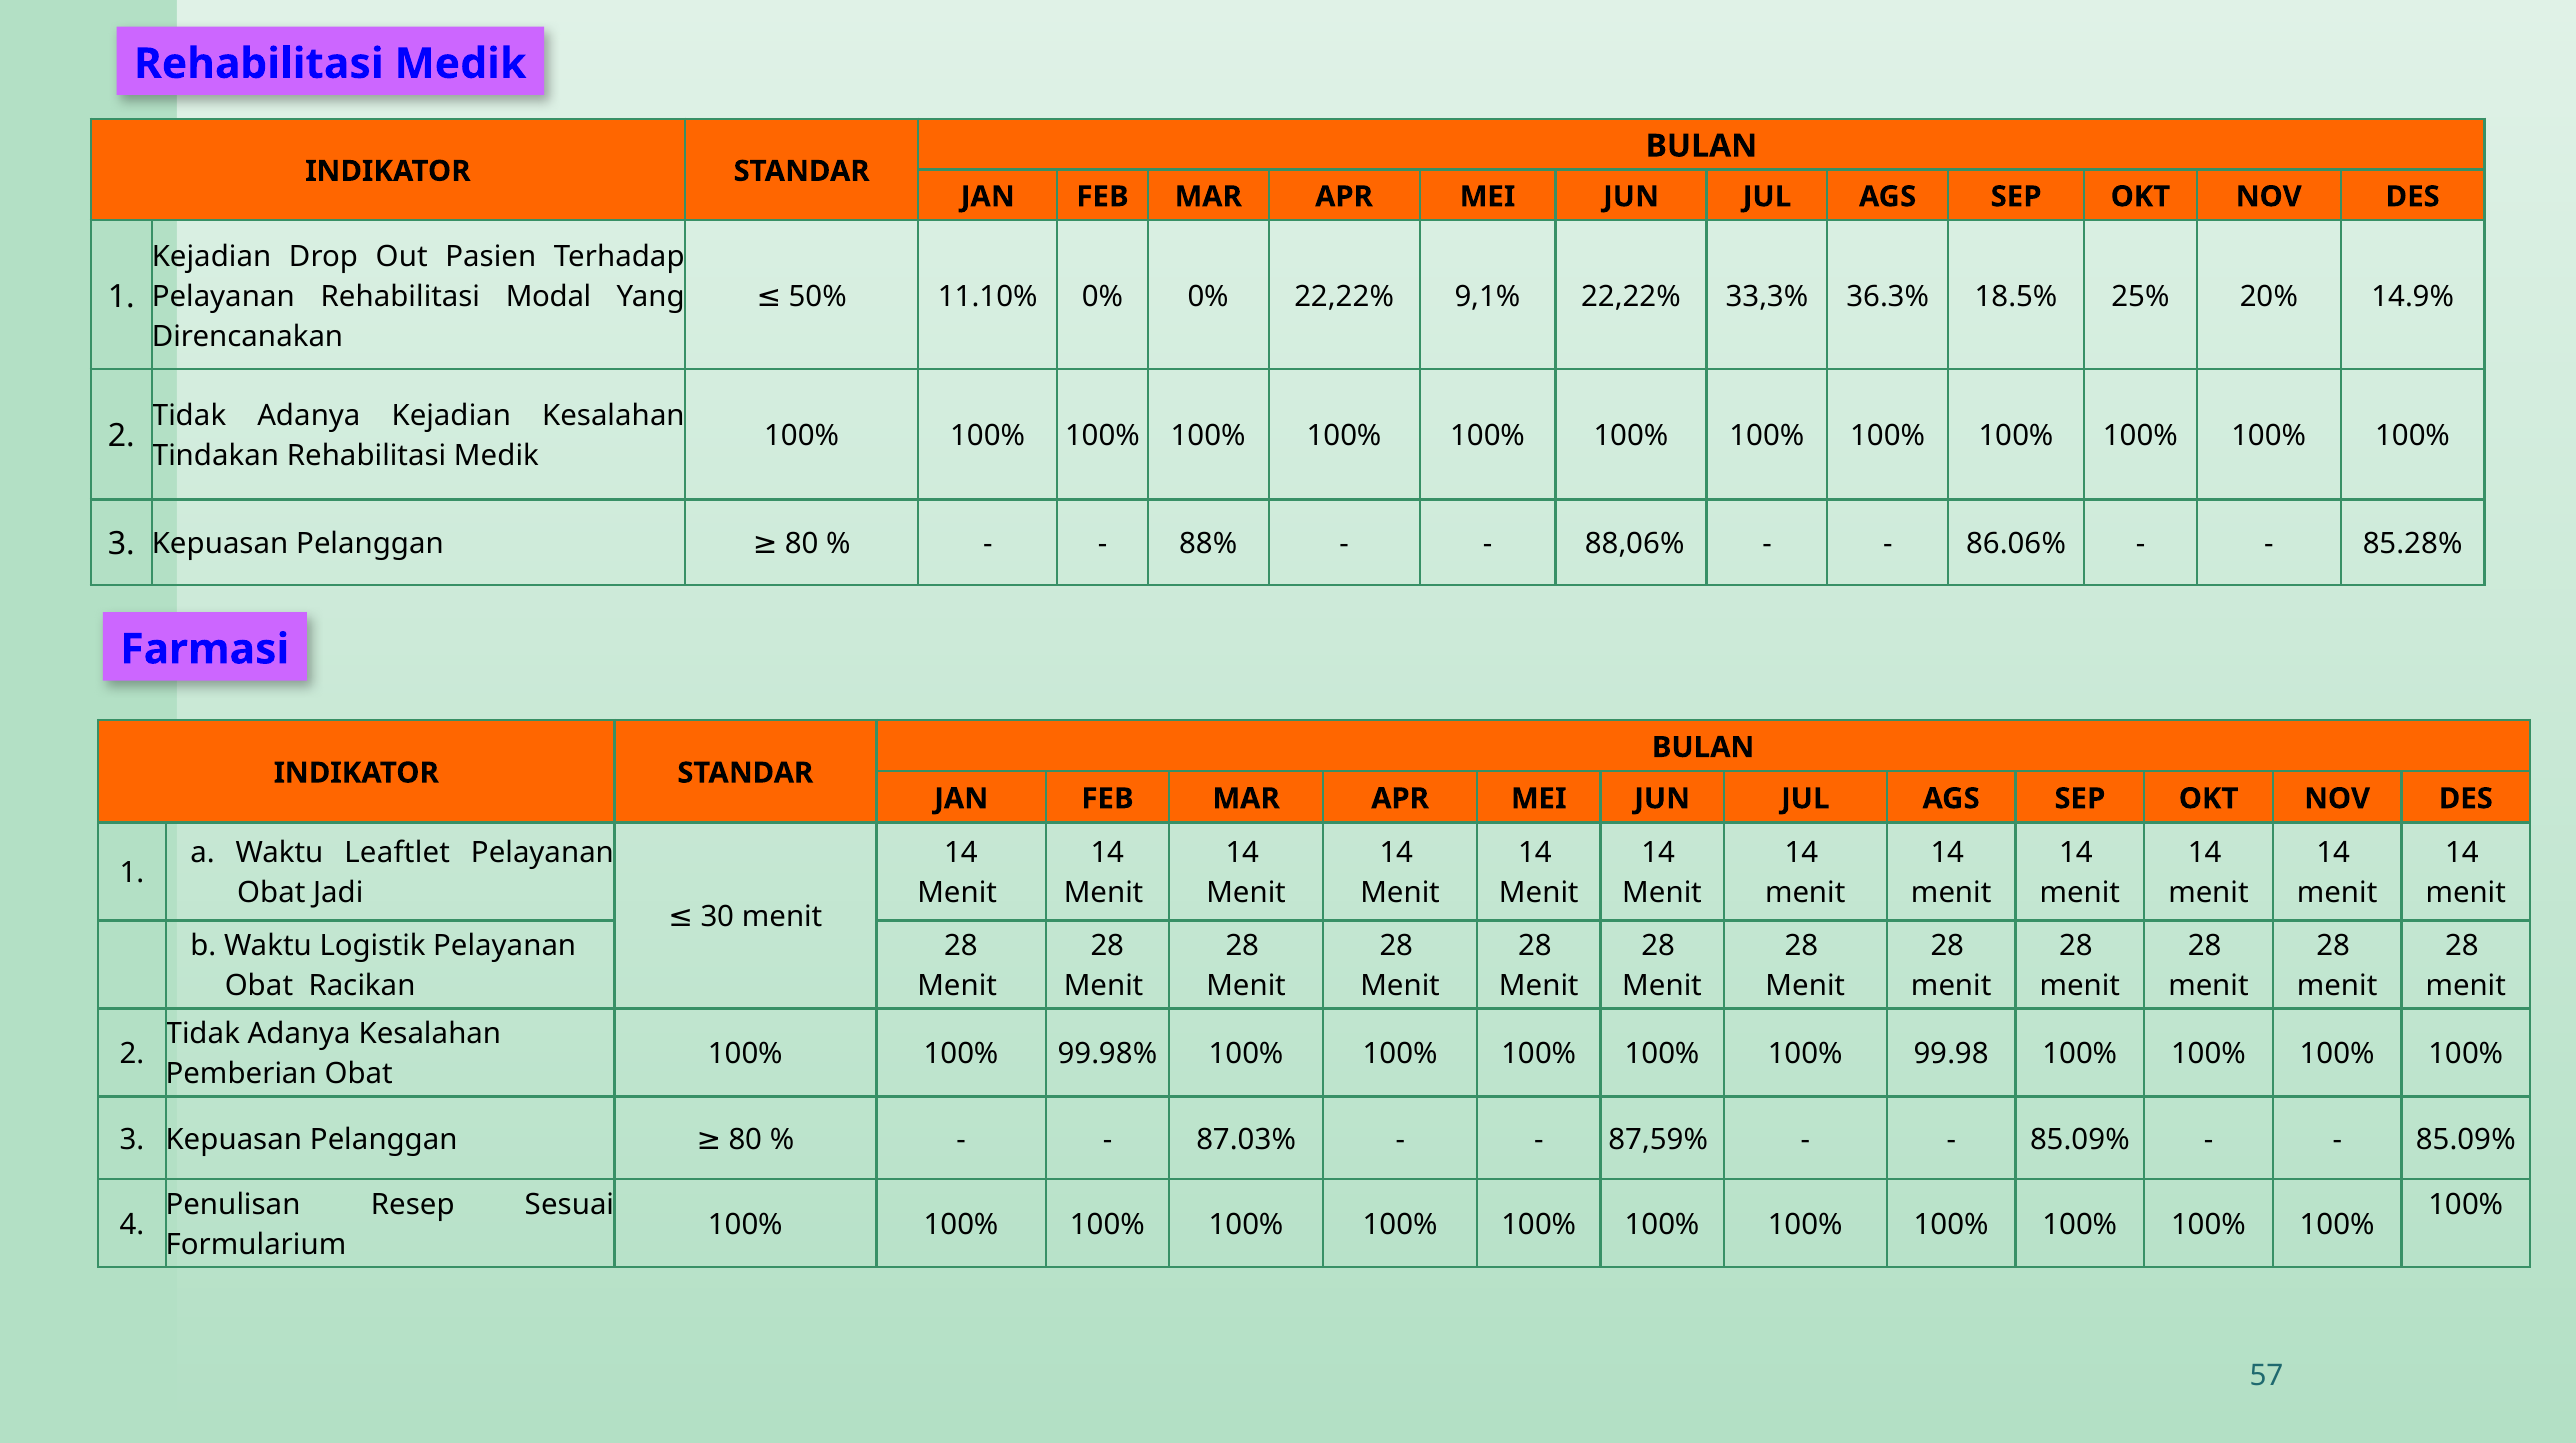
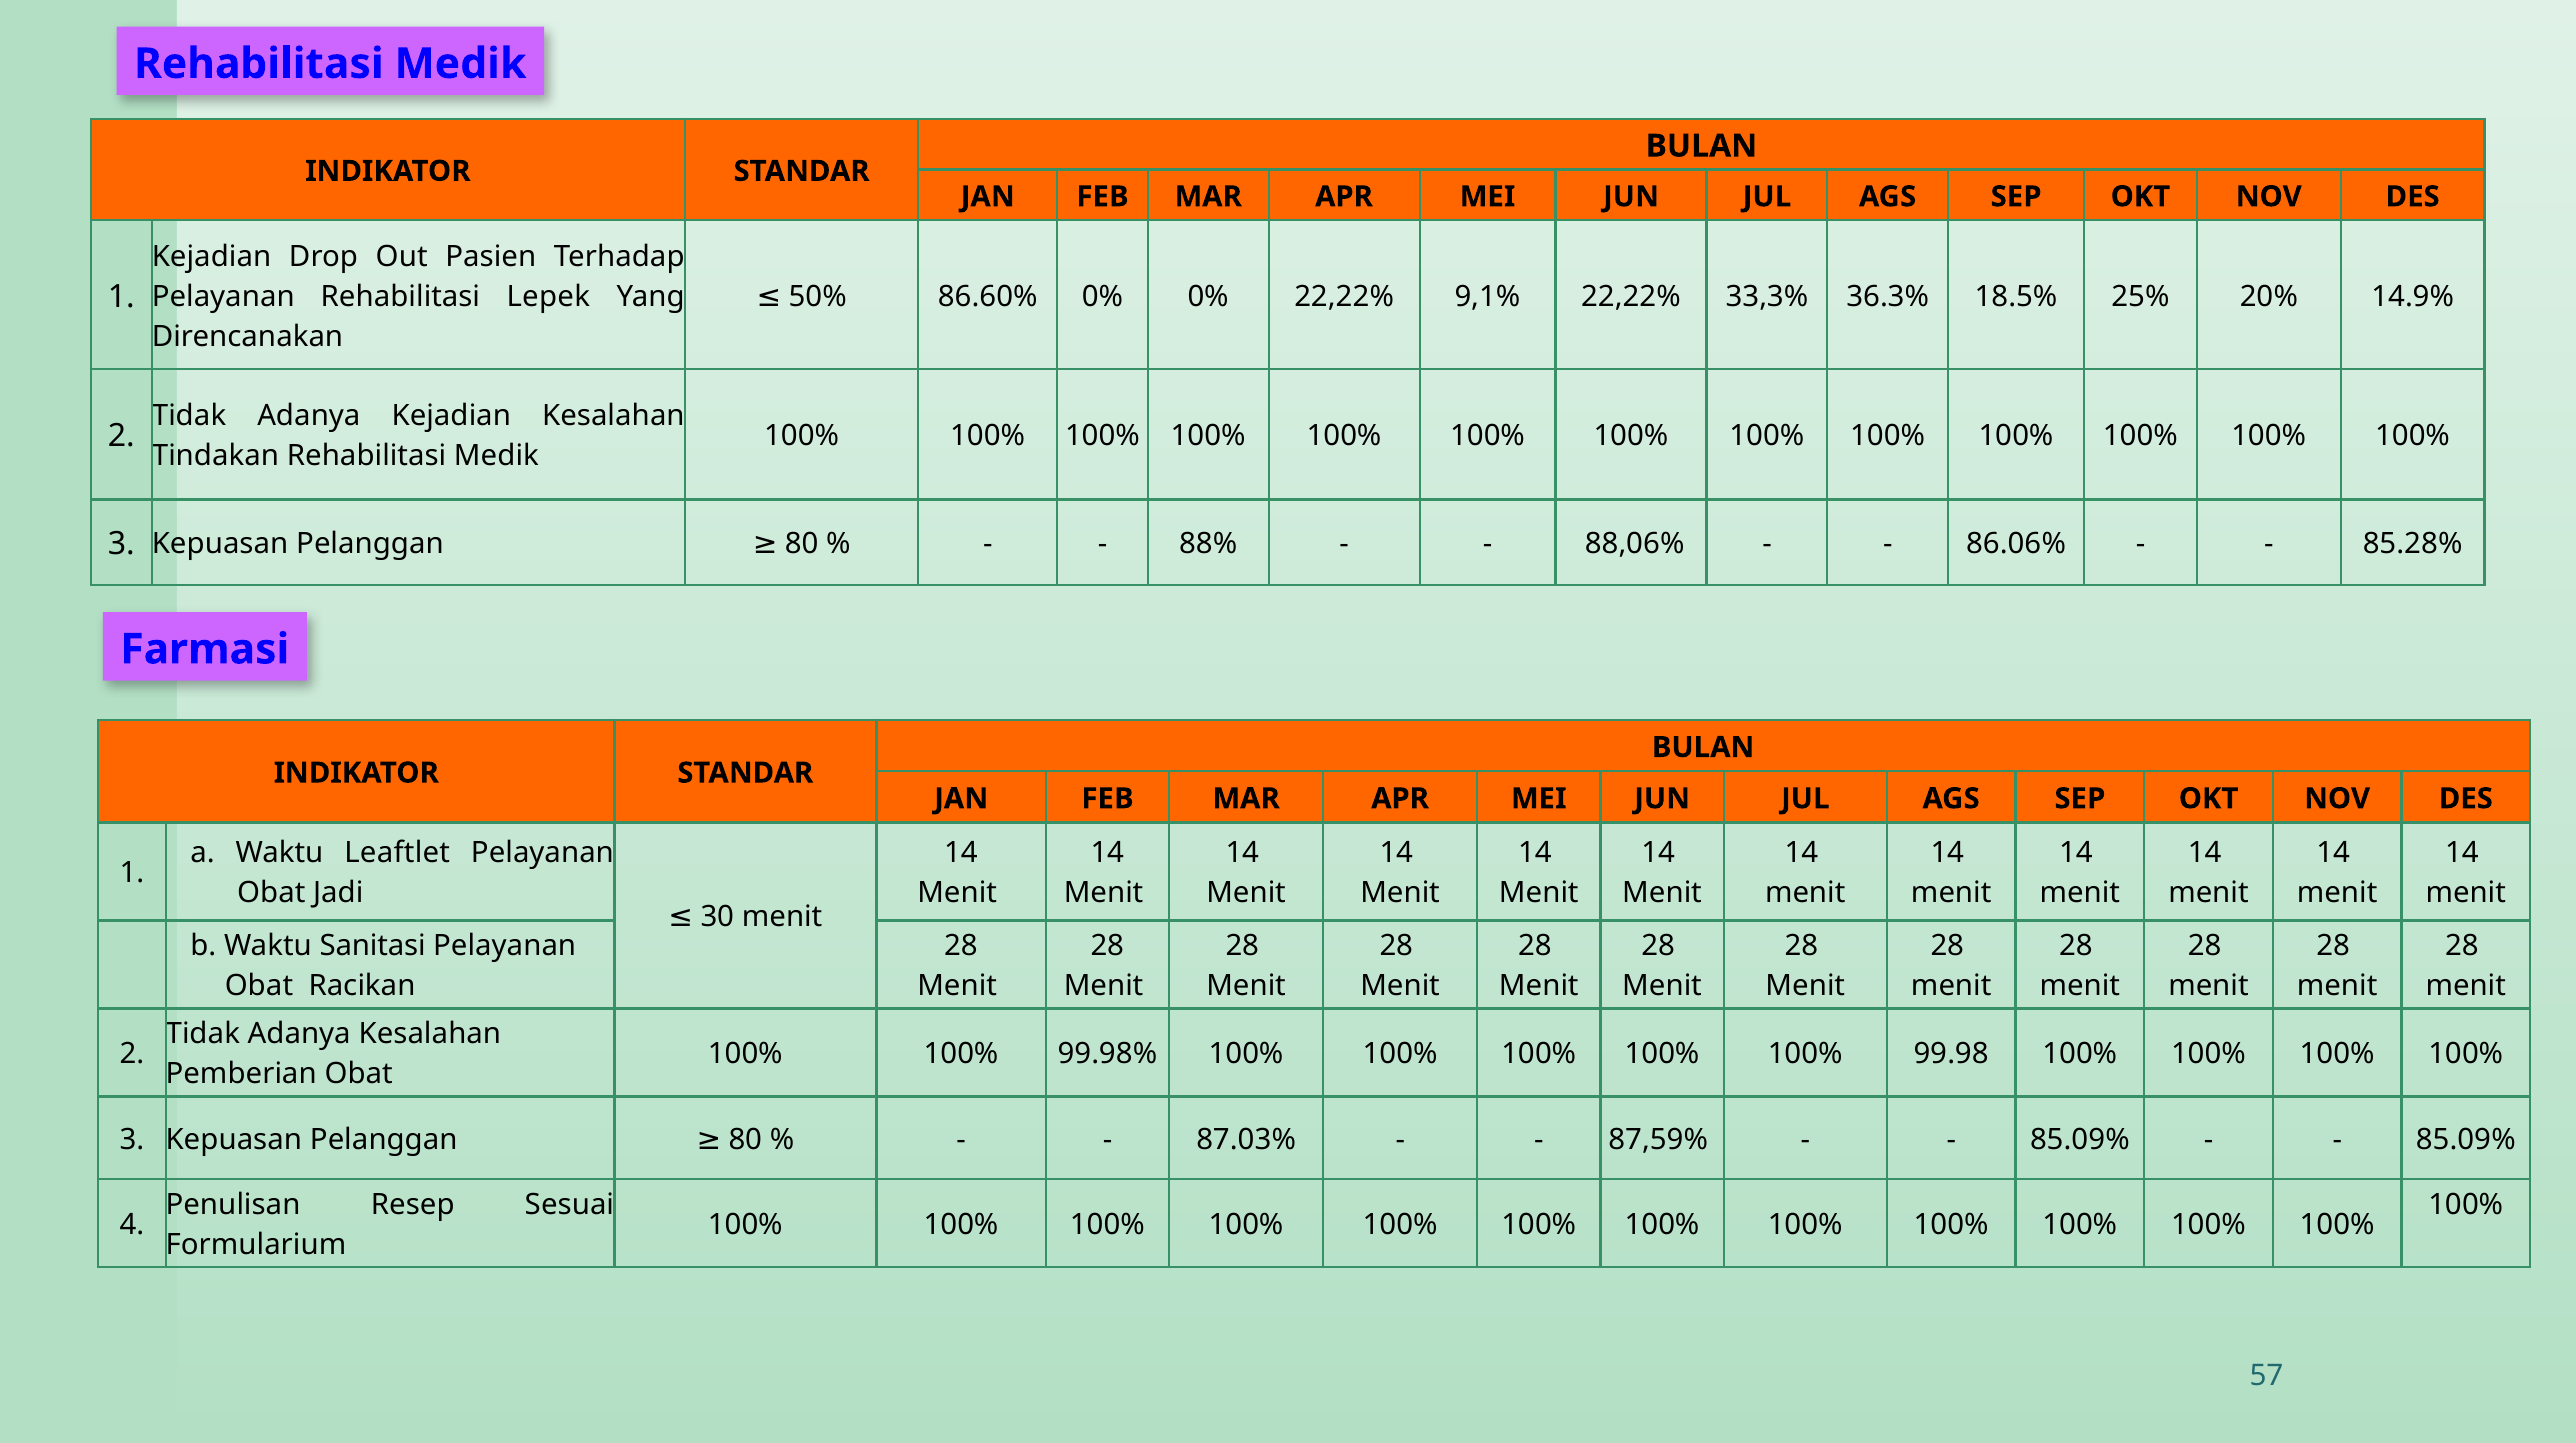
11.10%: 11.10% -> 86.60%
Modal: Modal -> Lepek
Logistik: Logistik -> Sanitasi
